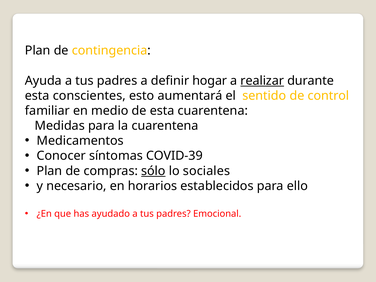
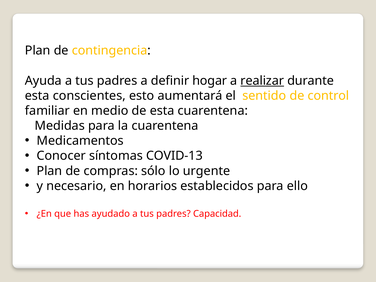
COVID-39: COVID-39 -> COVID-13
sólo underline: present -> none
sociales: sociales -> urgente
Emocional: Emocional -> Capacidad
